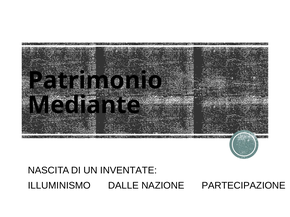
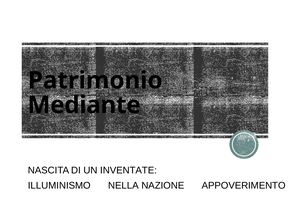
DALLE: DALLE -> NELLA
PARTECIPAZIONE: PARTECIPAZIONE -> APPOVERIMENTO
